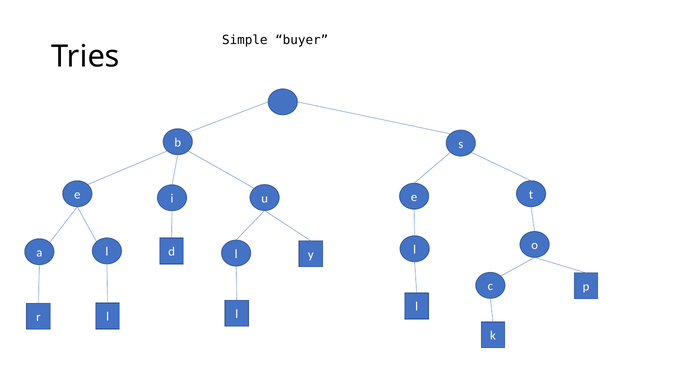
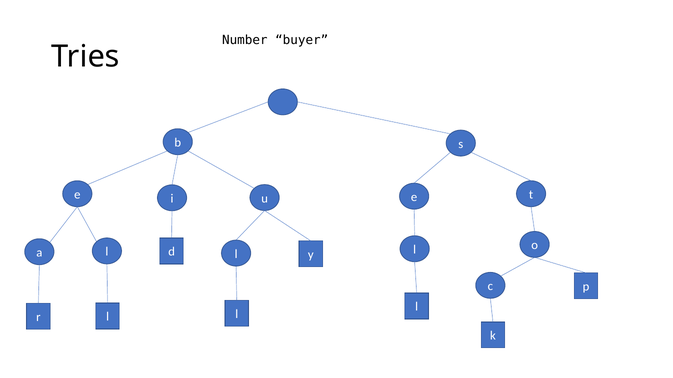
Simple: Simple -> Number
